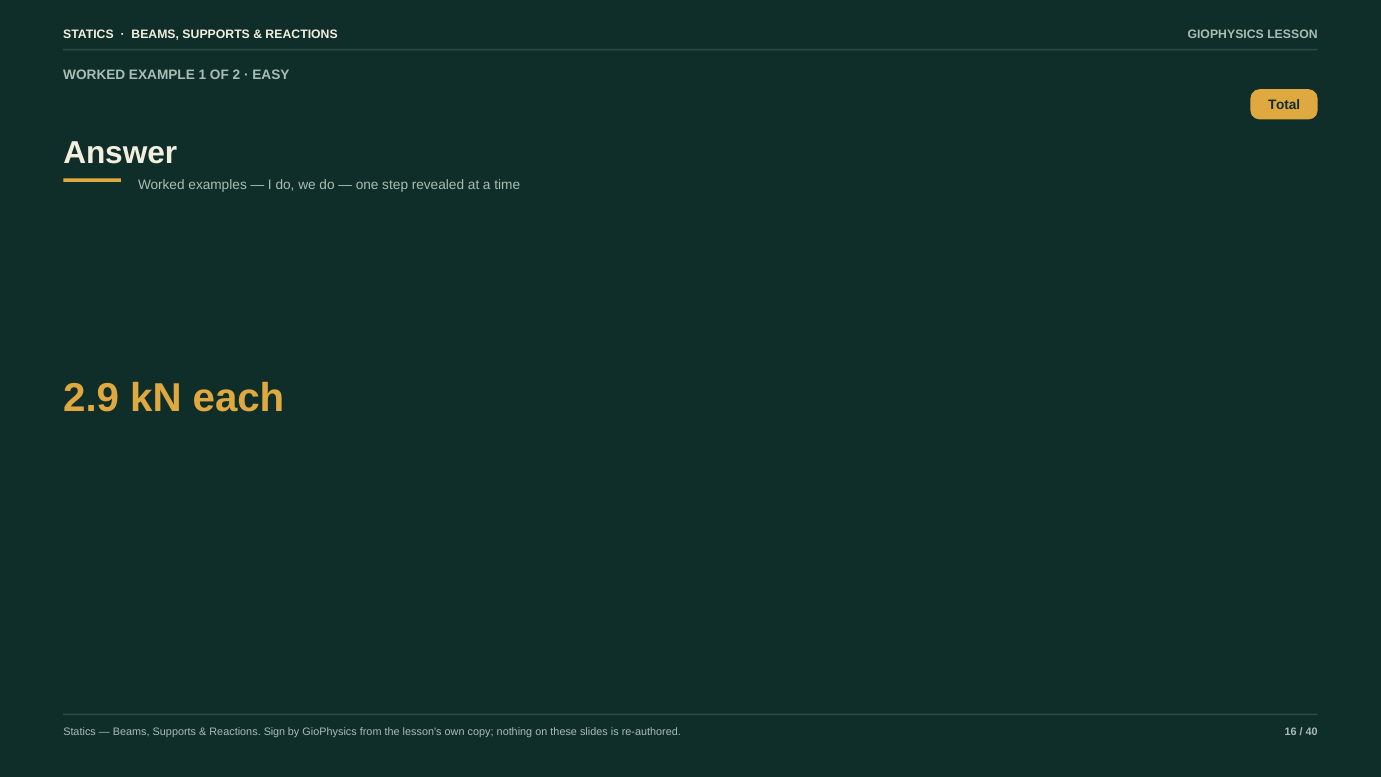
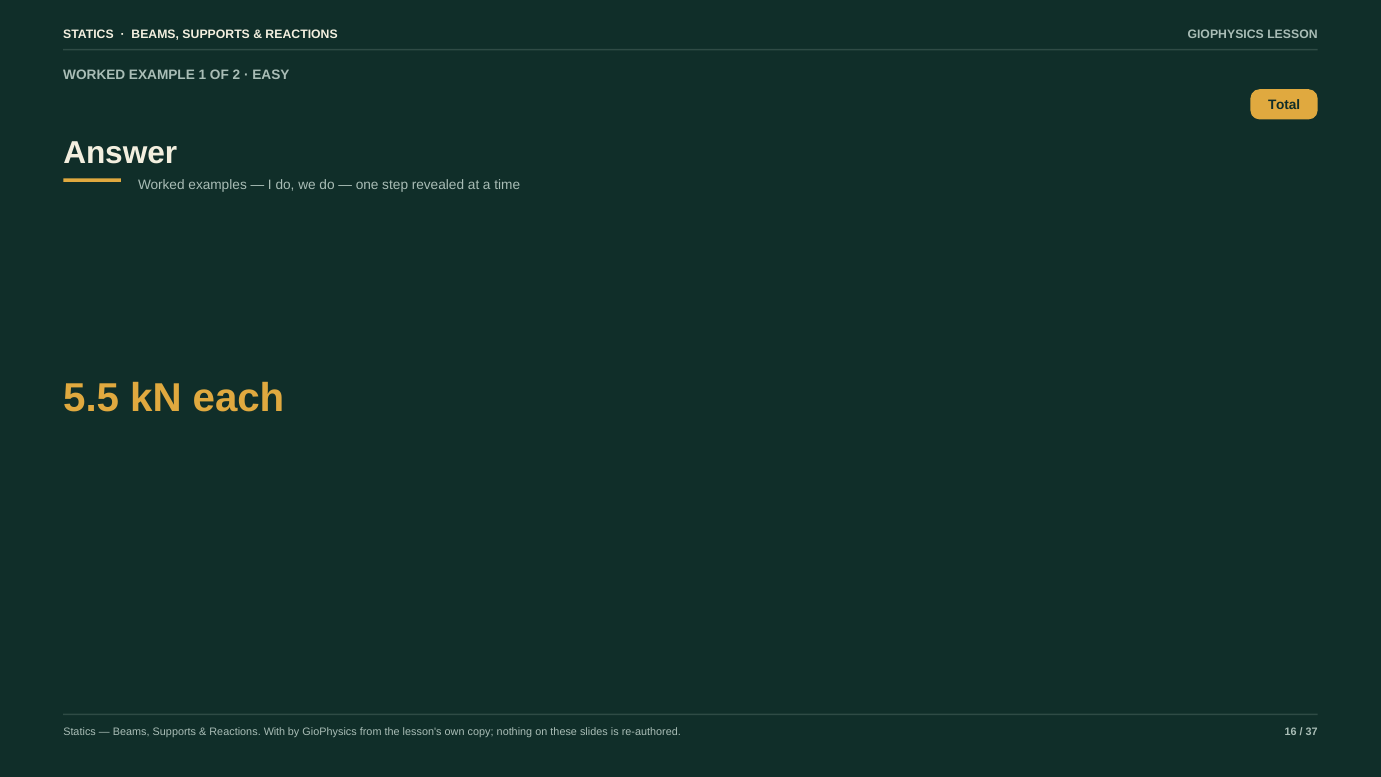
2.9: 2.9 -> 5.5
Sign: Sign -> With
40: 40 -> 37
